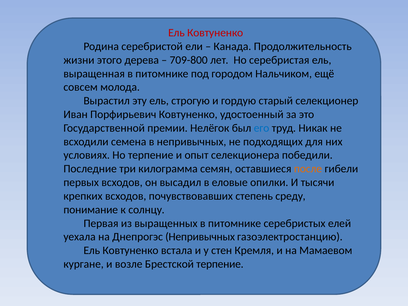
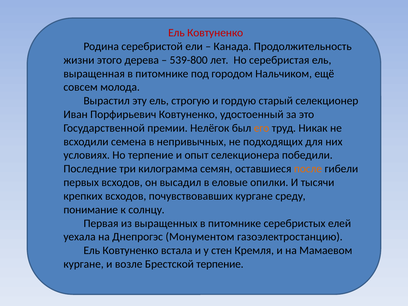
709-800: 709-800 -> 539-800
его colour: blue -> orange
почувствовавших степень: степень -> кургане
Днепрогэс Непривычных: Непривычных -> Монументом
